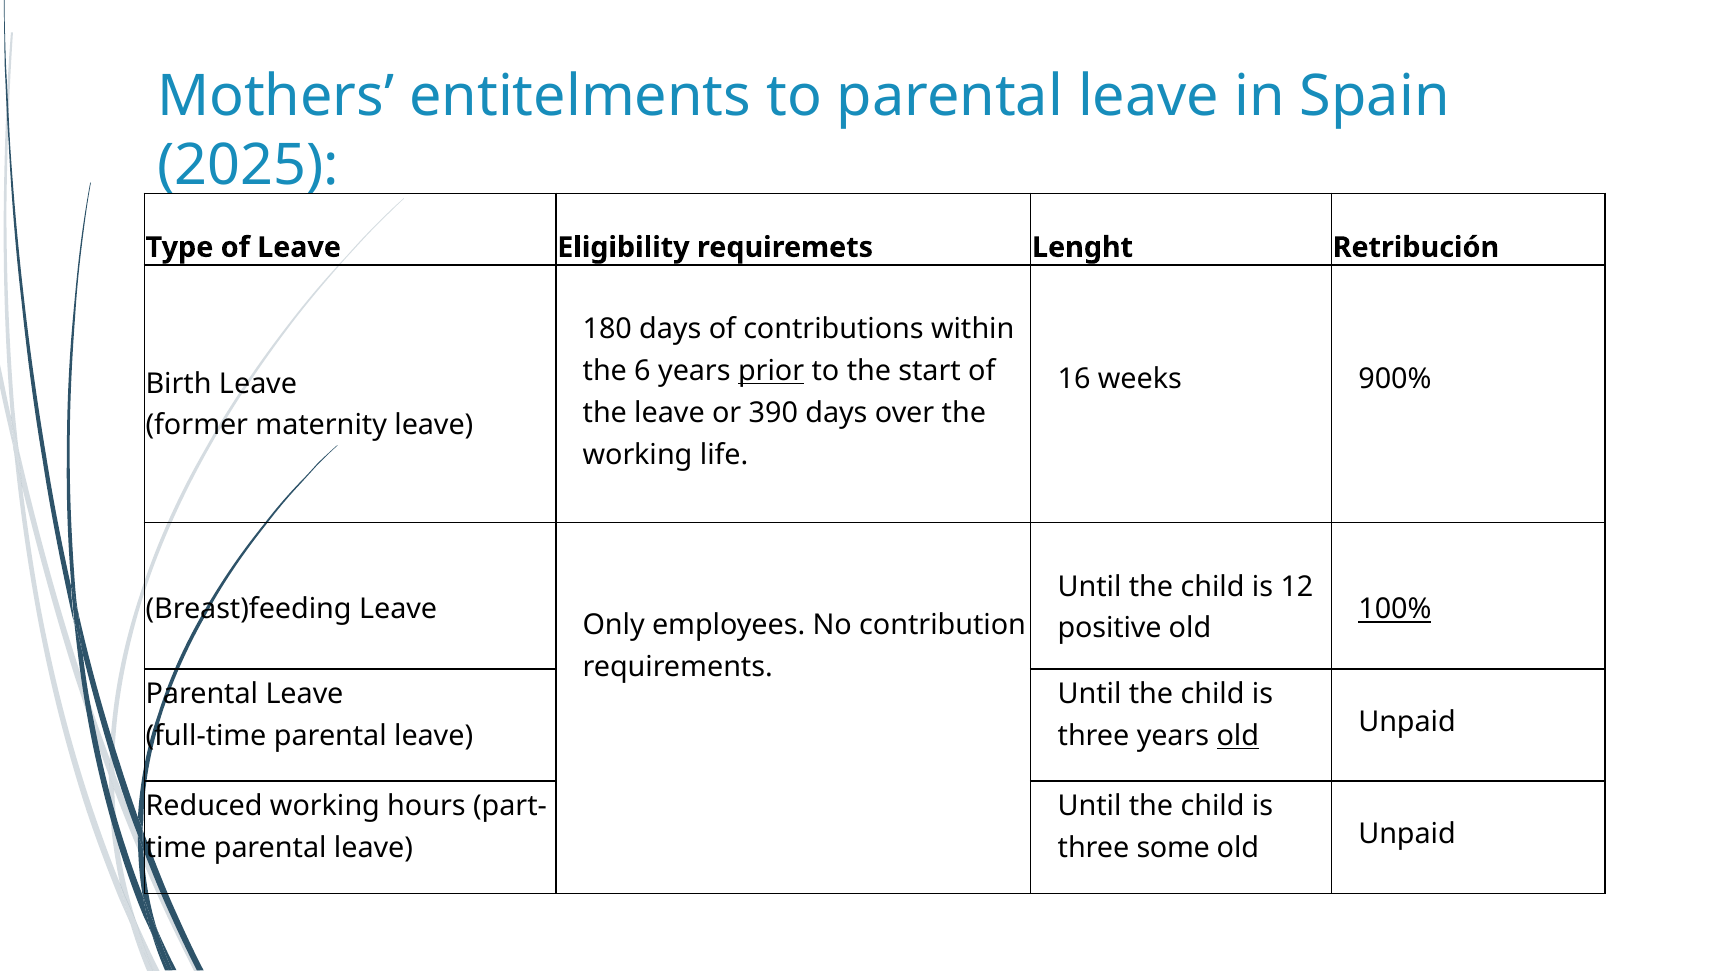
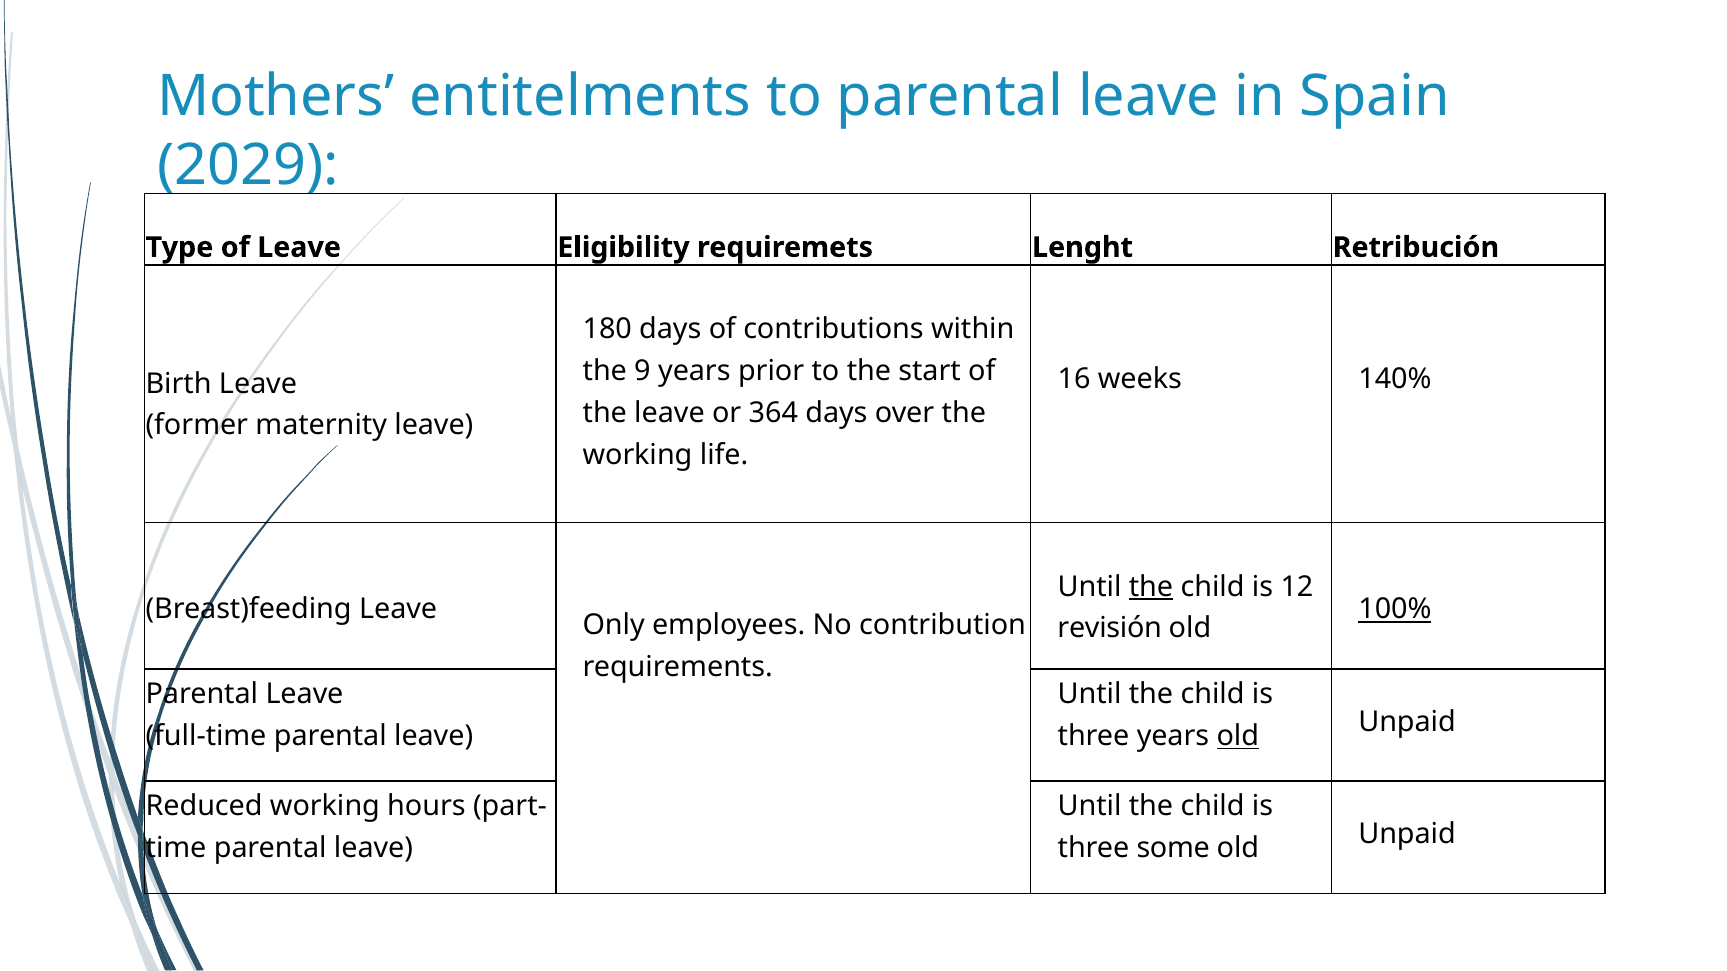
2025: 2025 -> 2029
6: 6 -> 9
prior underline: present -> none
900%: 900% -> 140%
390: 390 -> 364
the at (1151, 587) underline: none -> present
positive: positive -> revisión
